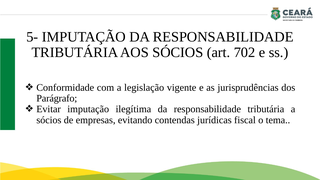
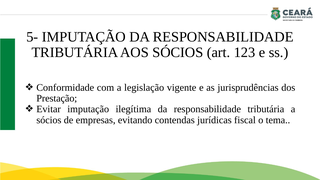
702: 702 -> 123
Parágrafo: Parágrafo -> Prestação
